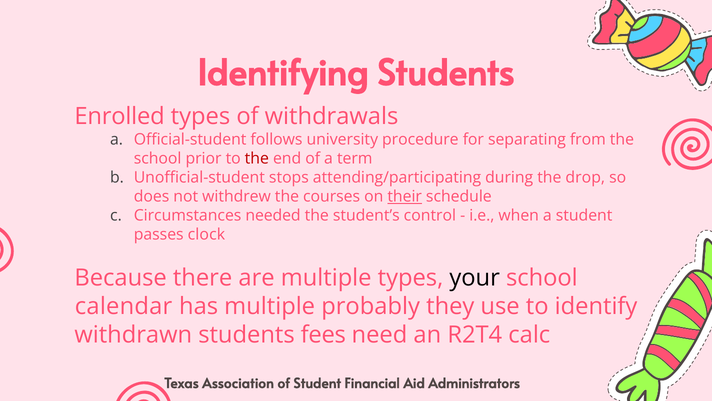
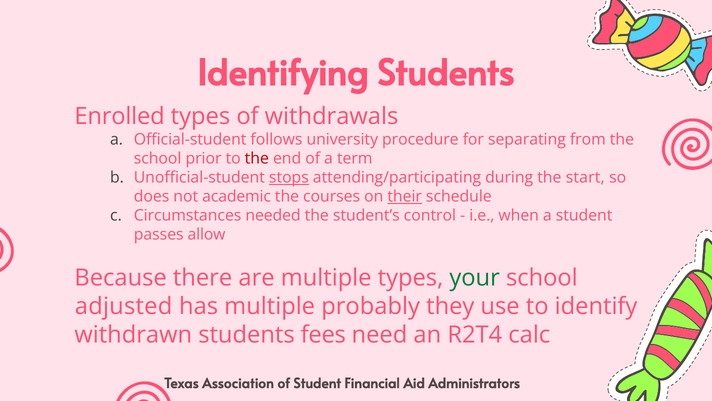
stops underline: none -> present
drop: drop -> start
withdrew: withdrew -> academic
clock: clock -> allow
your colour: black -> green
calendar: calendar -> adjusted
